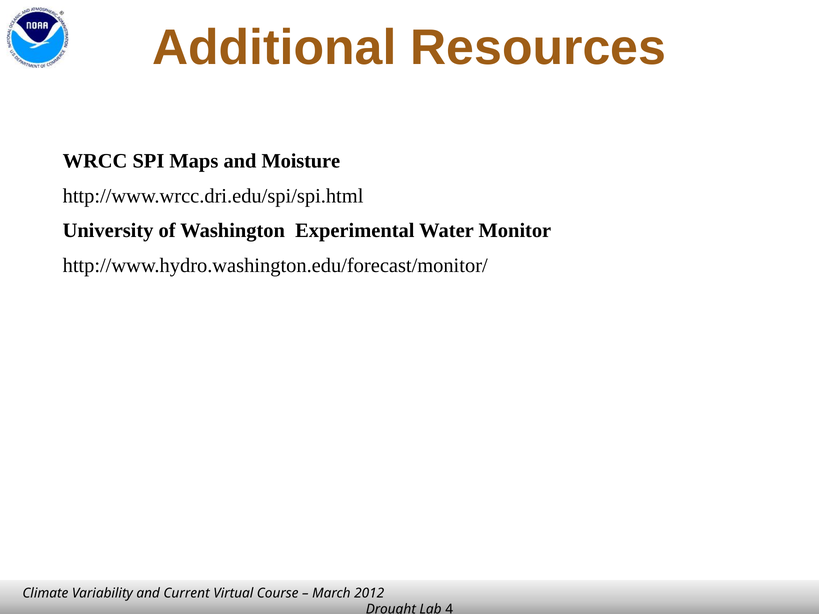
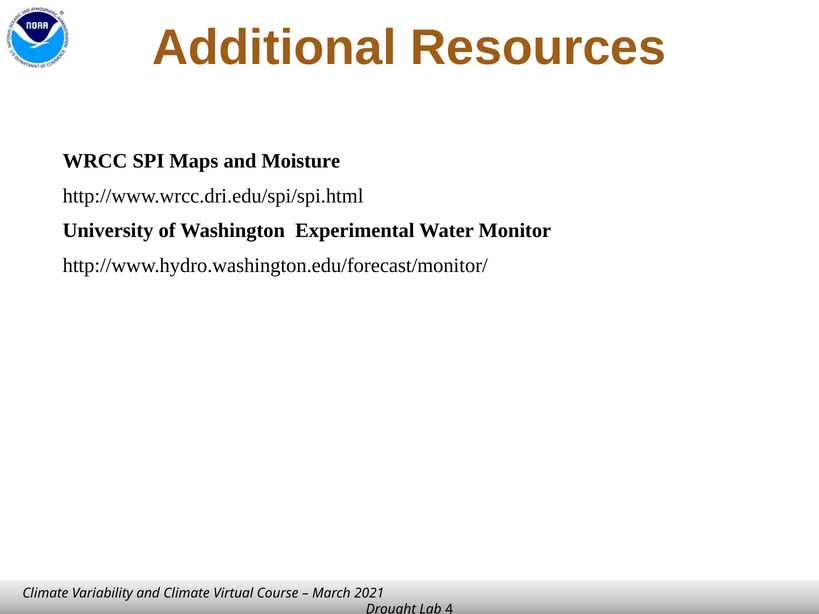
and Current: Current -> Climate
2012: 2012 -> 2021
